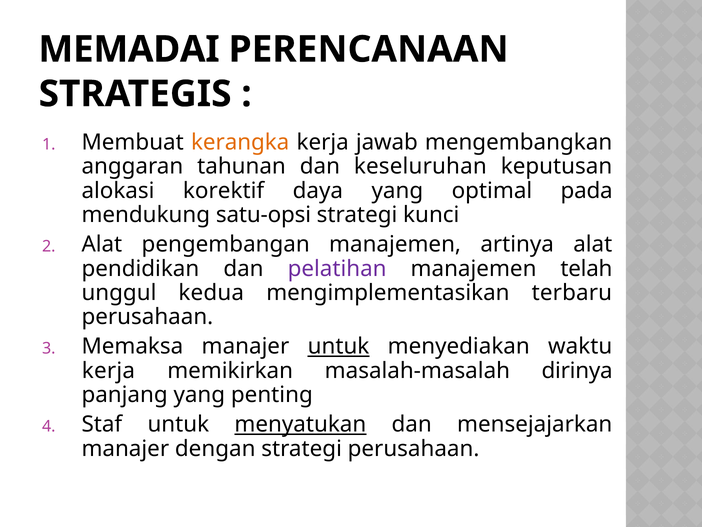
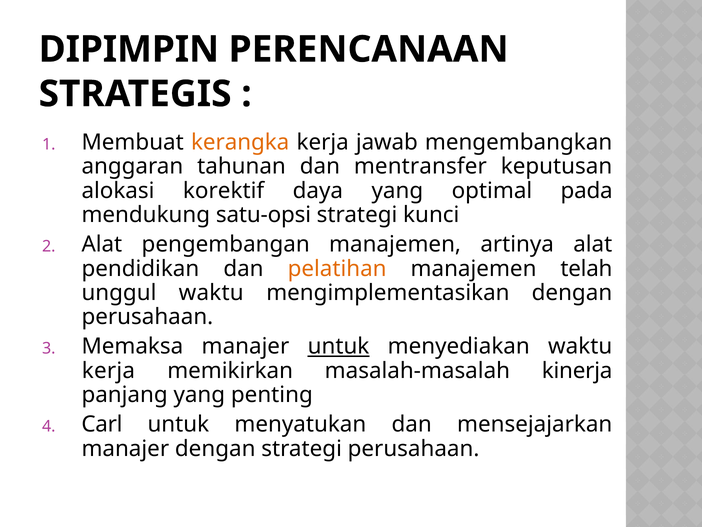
MEMADAI: MEMADAI -> DIPIMPIN
keseluruhan: keseluruhan -> mentransfer
pelatihan colour: purple -> orange
unggul kedua: kedua -> waktu
mengimplementasikan terbaru: terbaru -> dengan
dirinya: dirinya -> kinerja
Staf: Staf -> Carl
menyatukan underline: present -> none
